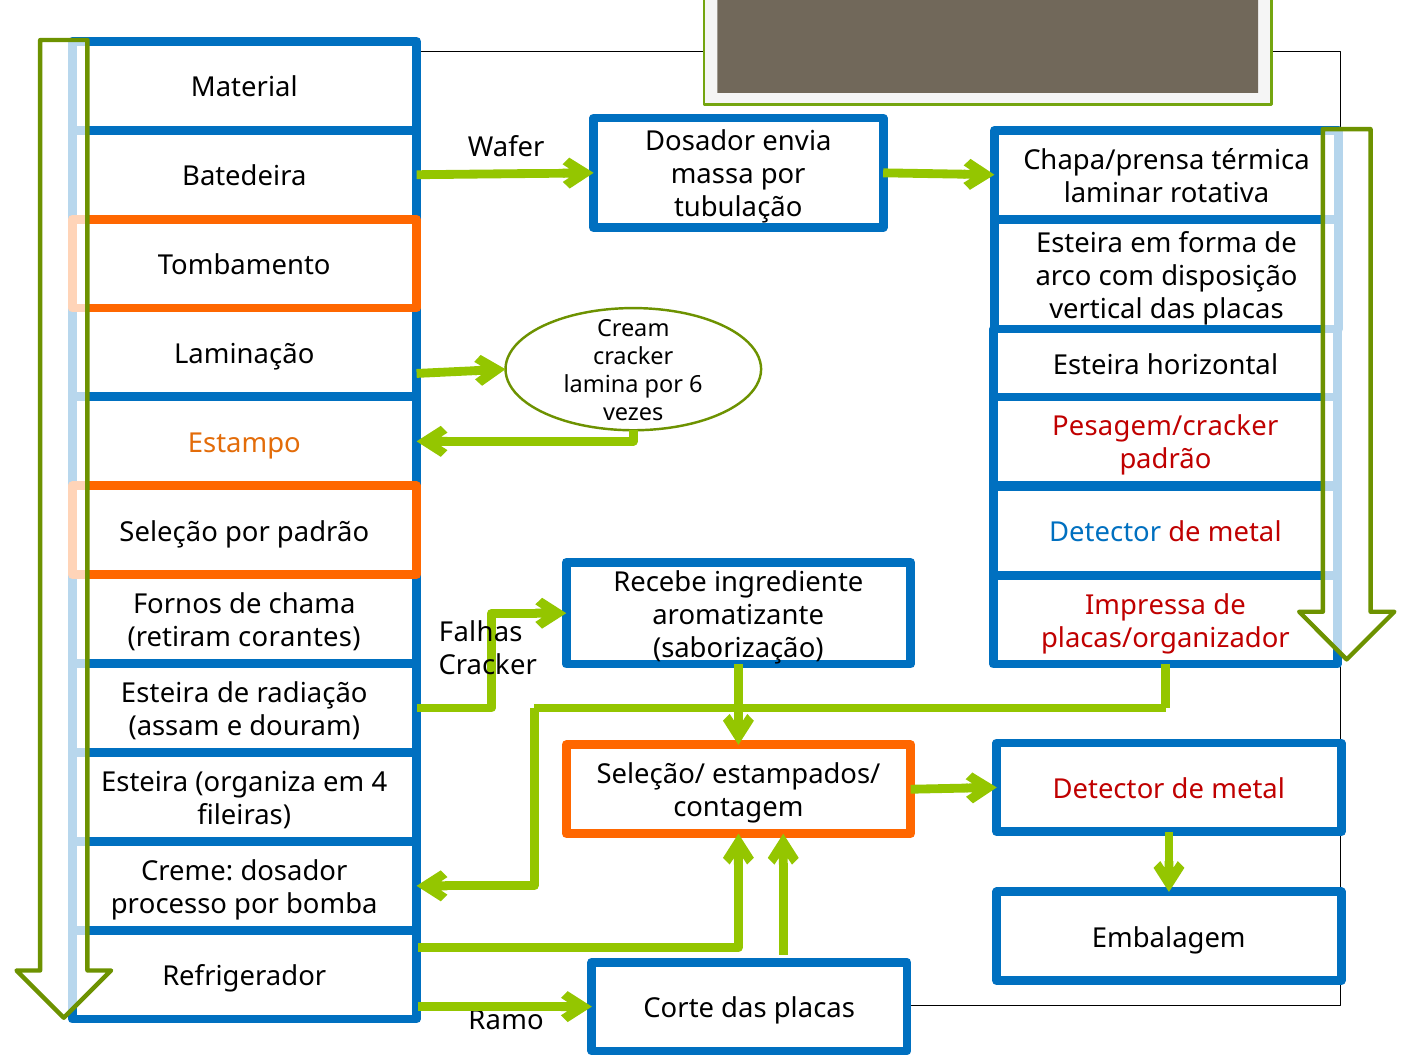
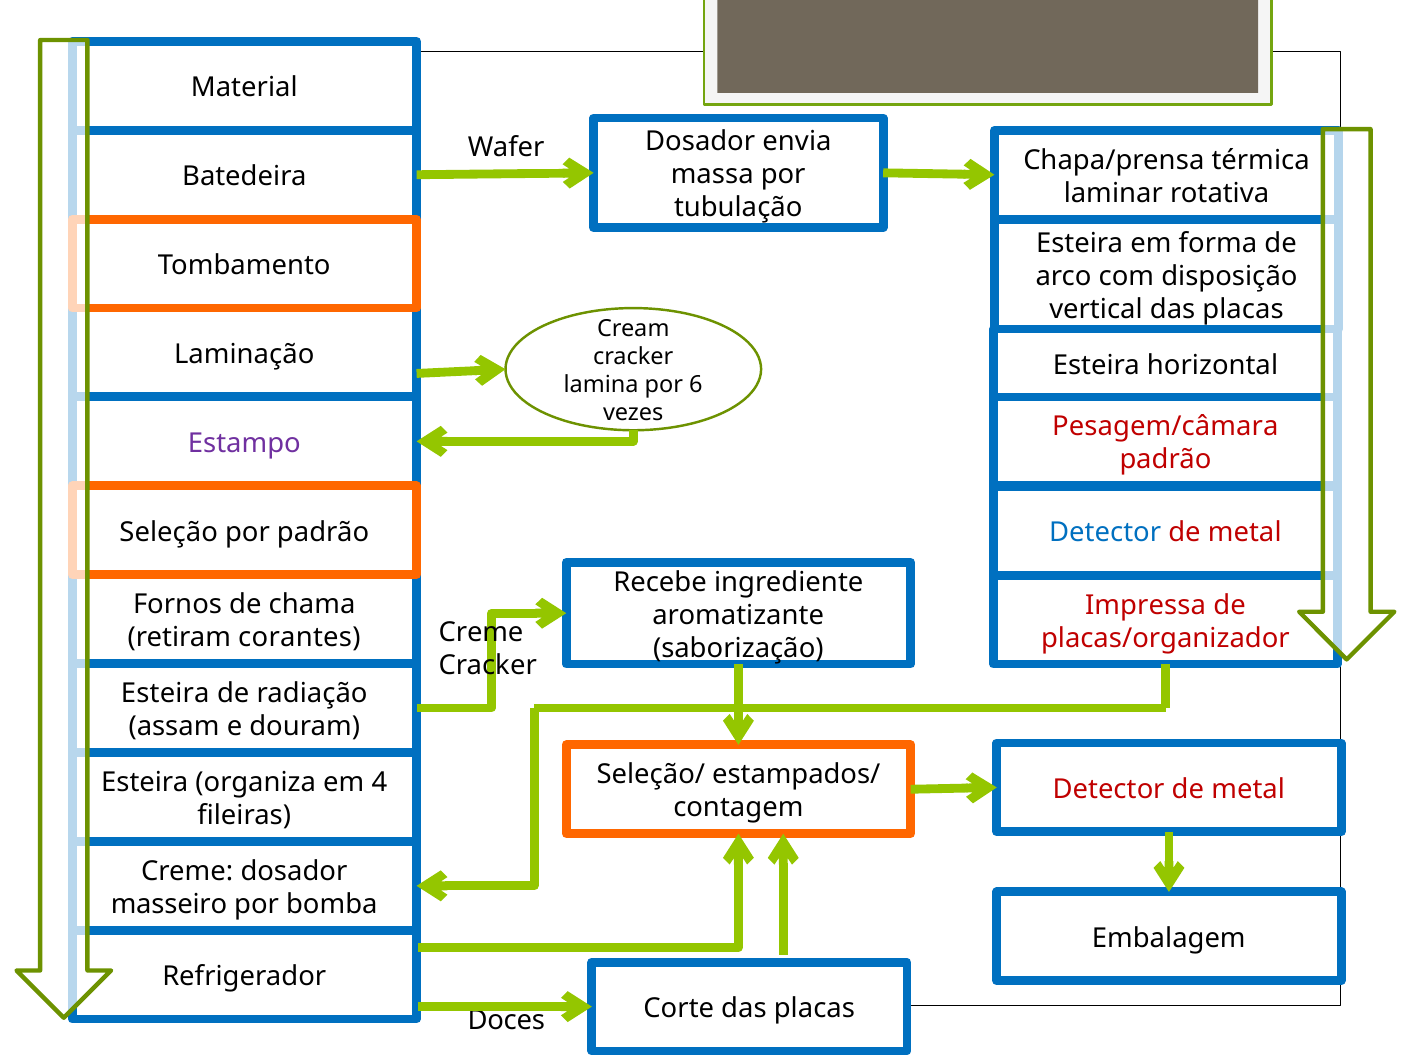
Pesagem/cracker: Pesagem/cracker -> Pesagem/câmara
Estampo colour: orange -> purple
Falhas at (481, 633): Falhas -> Creme
processo: processo -> masseiro
Ramo: Ramo -> Doces
